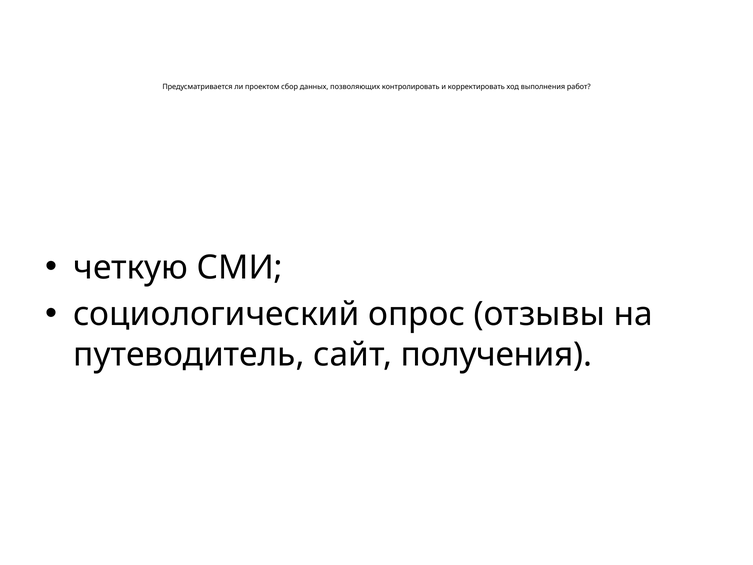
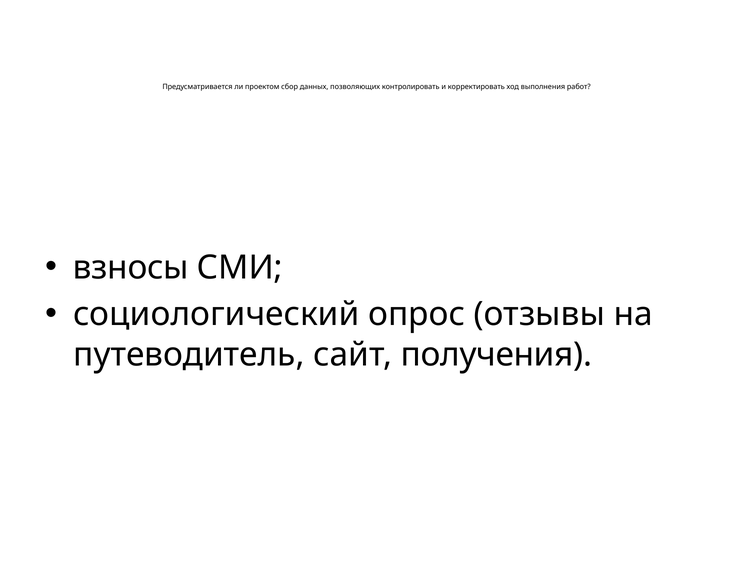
четкую: четкую -> взносы
